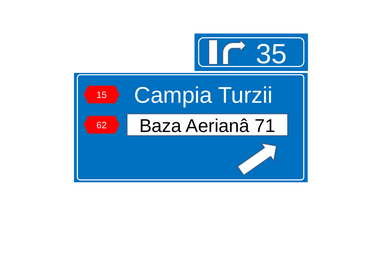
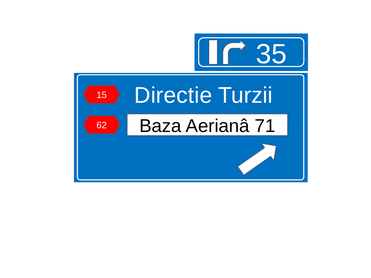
Campia: Campia -> Directie
